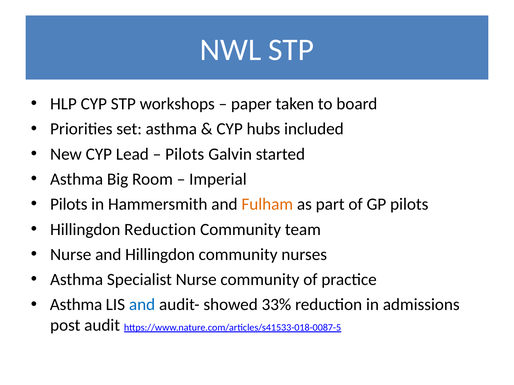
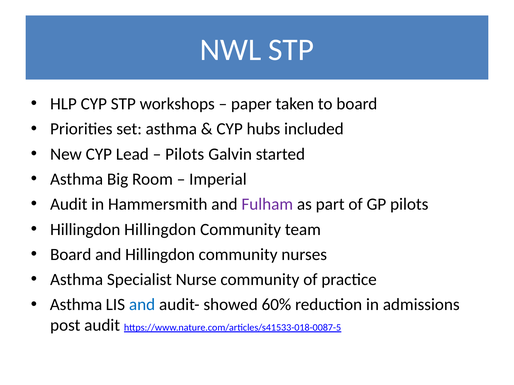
Pilots at (69, 205): Pilots -> Audit
Fulham colour: orange -> purple
Hillingdon Reduction: Reduction -> Hillingdon
Nurse at (71, 255): Nurse -> Board
33%: 33% -> 60%
